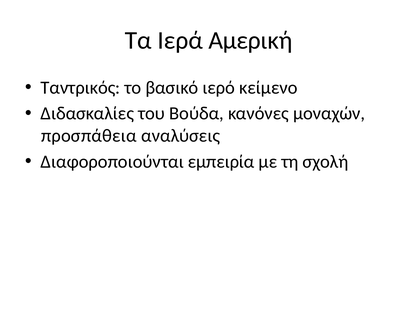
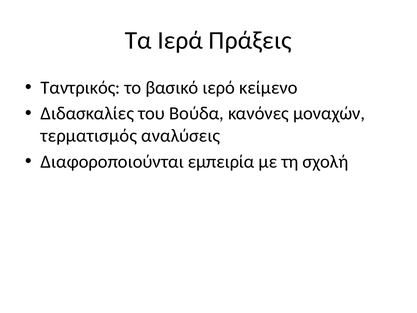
Αμερική: Αμερική -> Πράξεις
προσπάθεια: προσπάθεια -> τερματισμός
